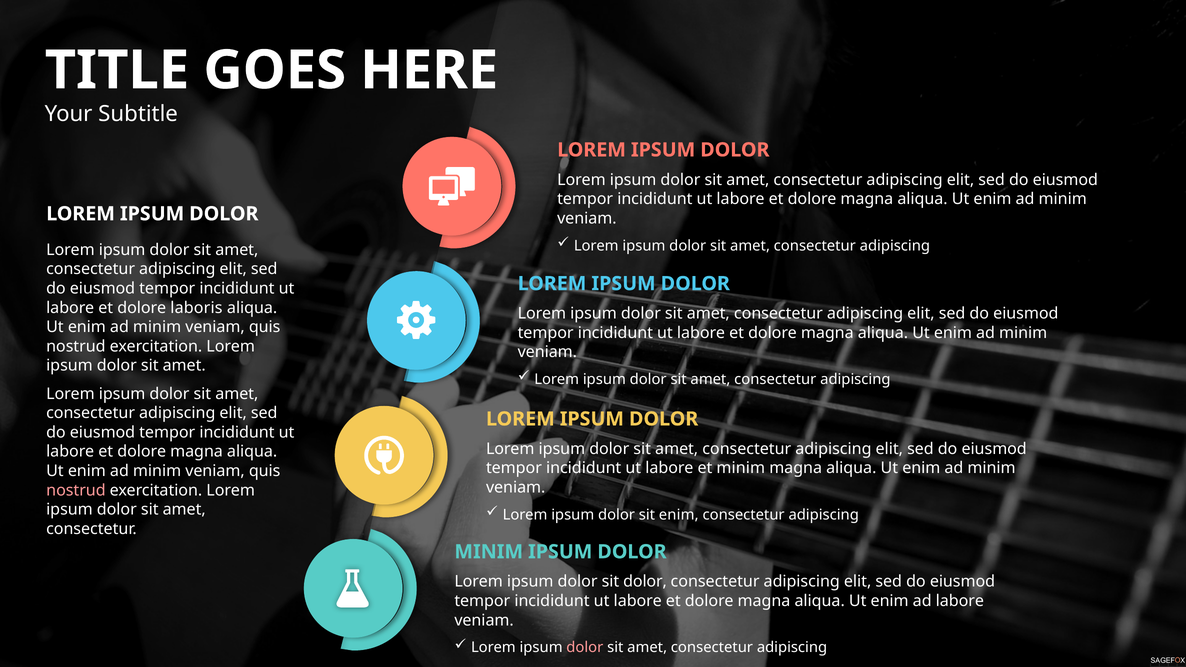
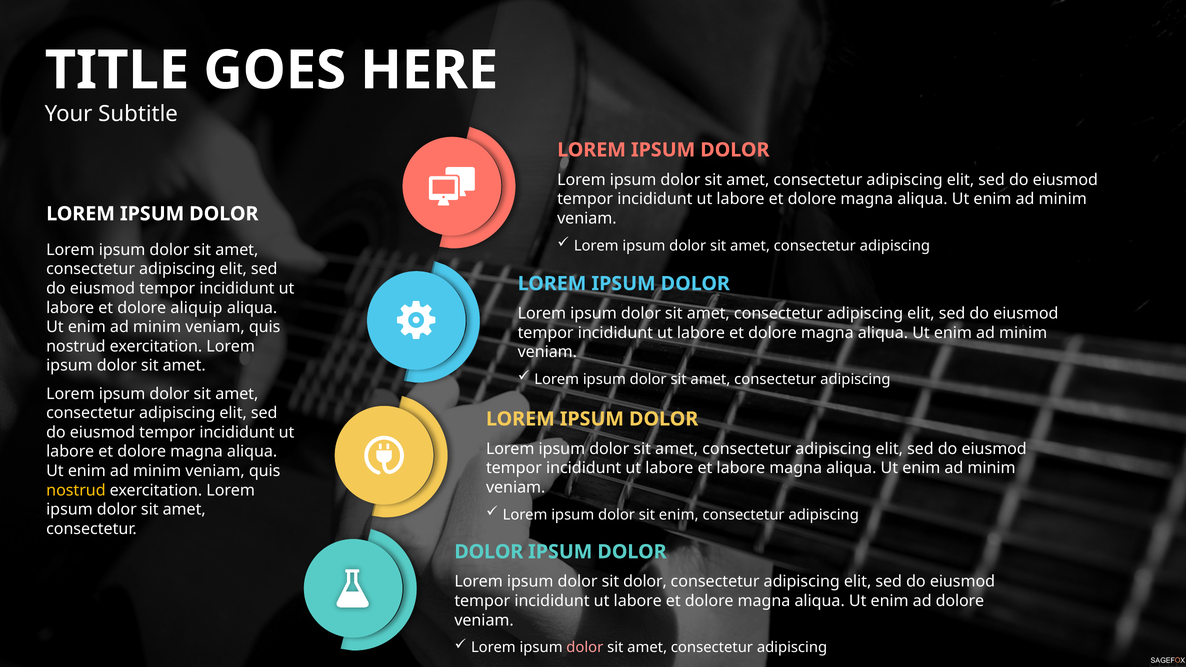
laboris: laboris -> aliquip
et minim: minim -> labore
nostrud at (76, 490) colour: pink -> yellow
MINIM at (489, 552): MINIM -> DOLOR
ad labore: labore -> dolore
